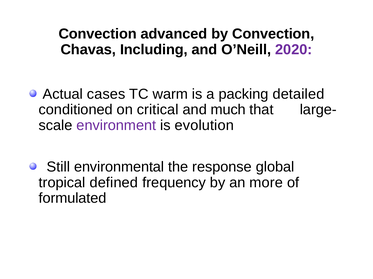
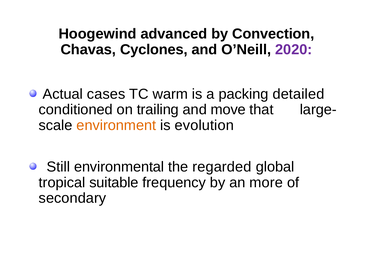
Convection at (98, 34): Convection -> Hoogewind
Including: Including -> Cyclones
critical: critical -> trailing
much: much -> move
environment colour: purple -> orange
response: response -> regarded
defined: defined -> suitable
formulated: formulated -> secondary
